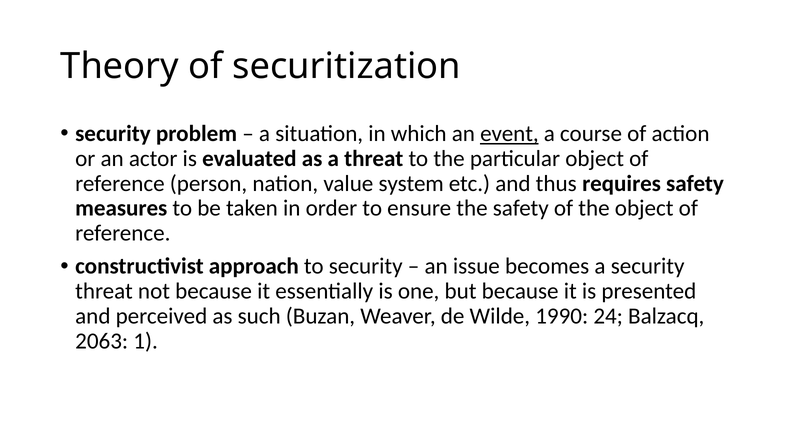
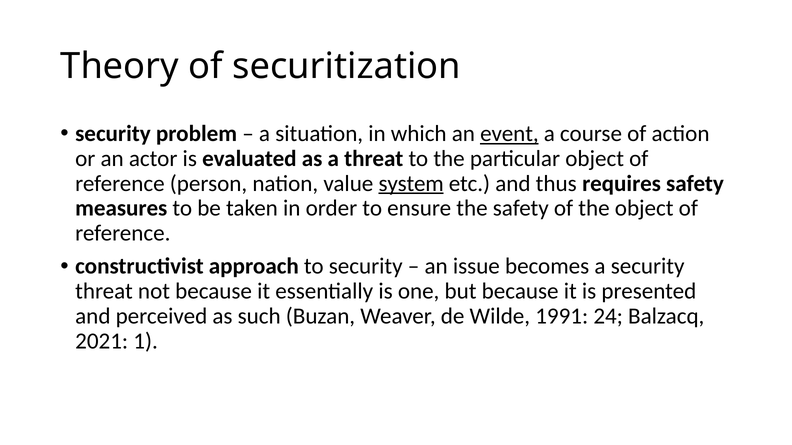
system underline: none -> present
1990: 1990 -> 1991
2063: 2063 -> 2021
